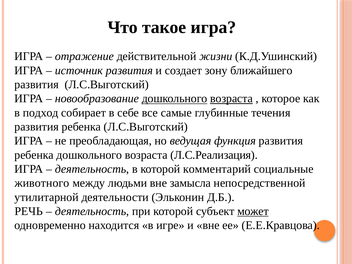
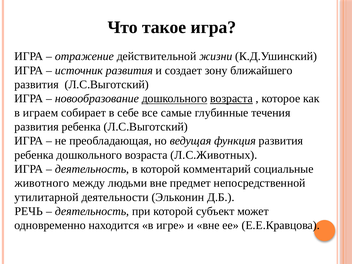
подход: подход -> играем
Л.С.Реализация: Л.С.Реализация -> Л.С.Животных
замысла: замысла -> предмет
может underline: present -> none
